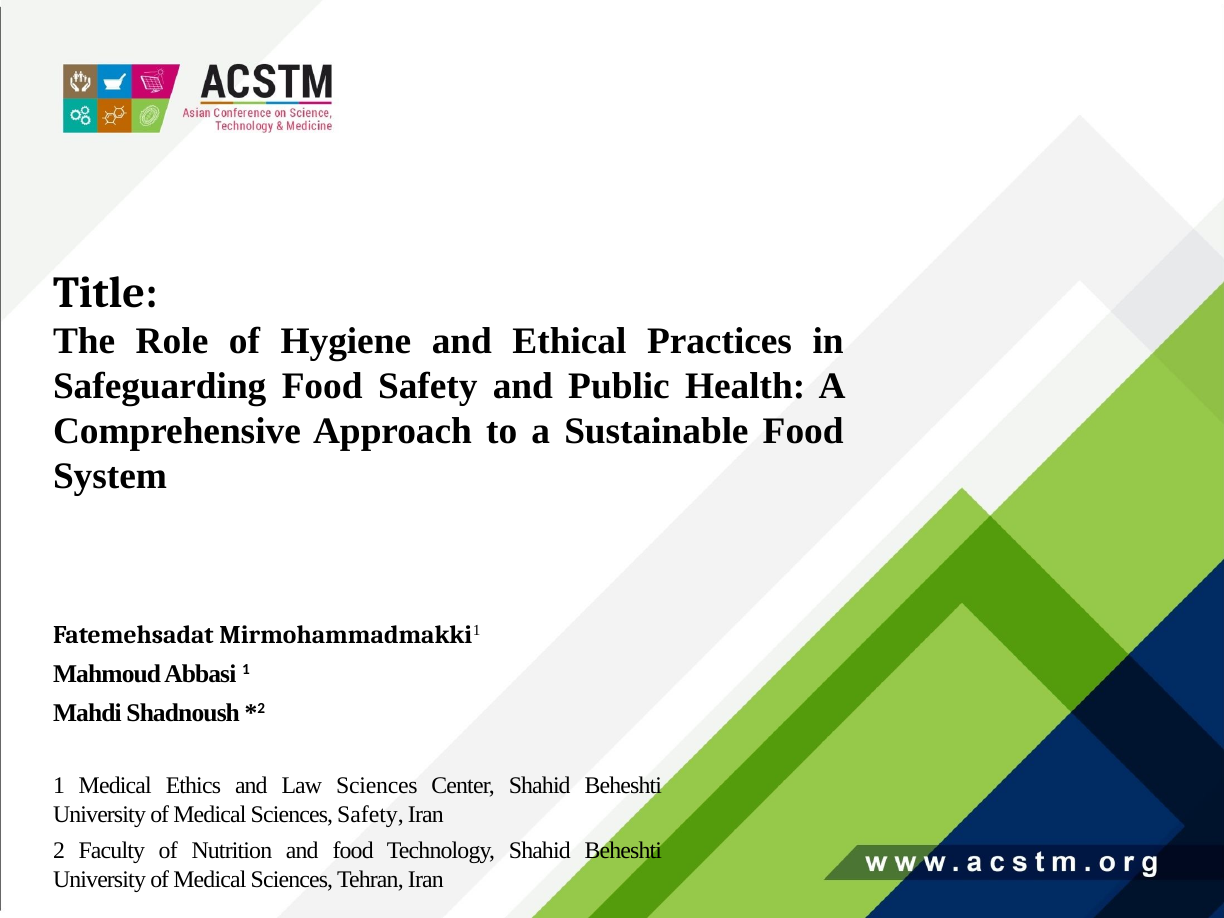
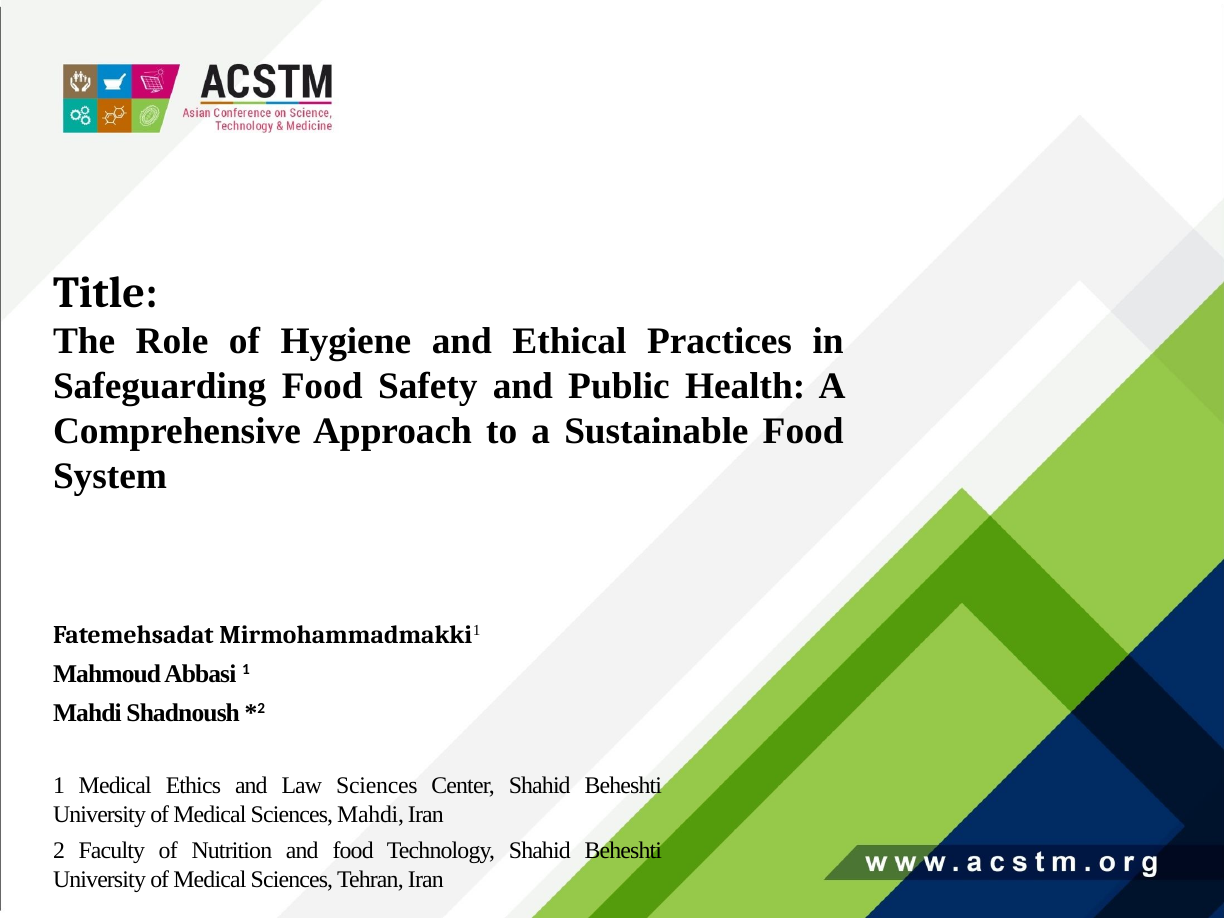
Sciences Safety: Safety -> Mahdi
